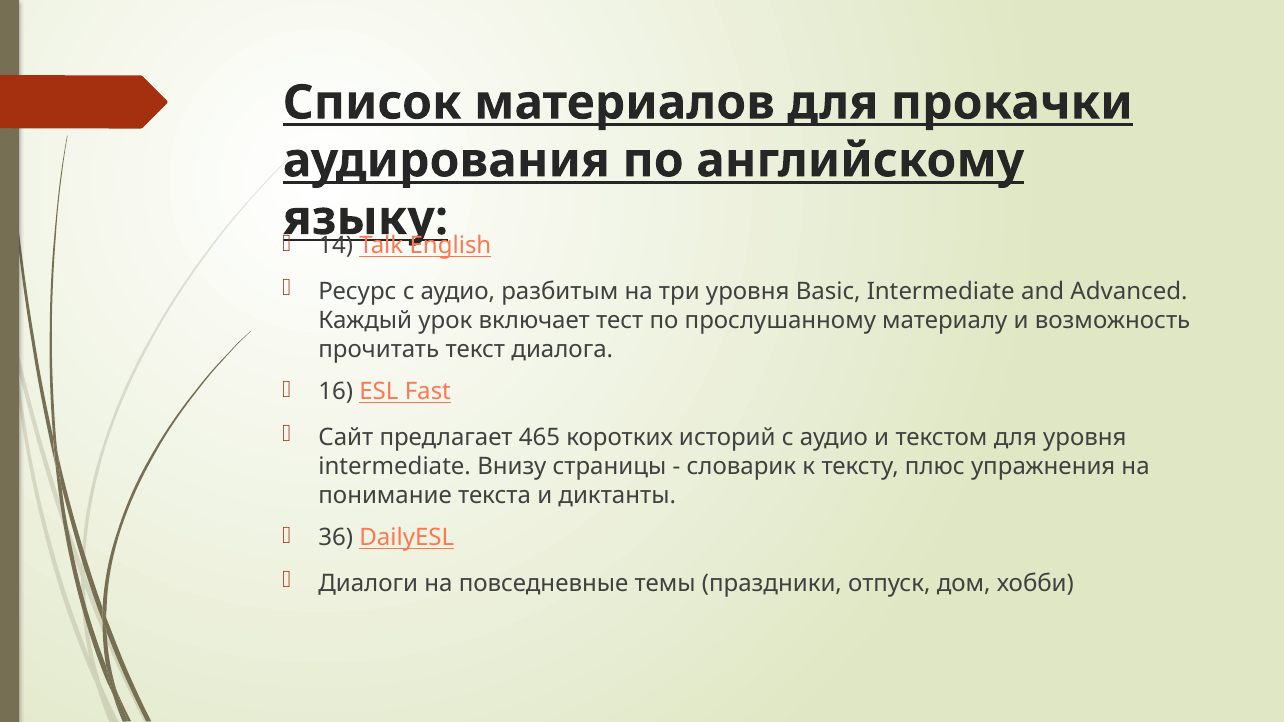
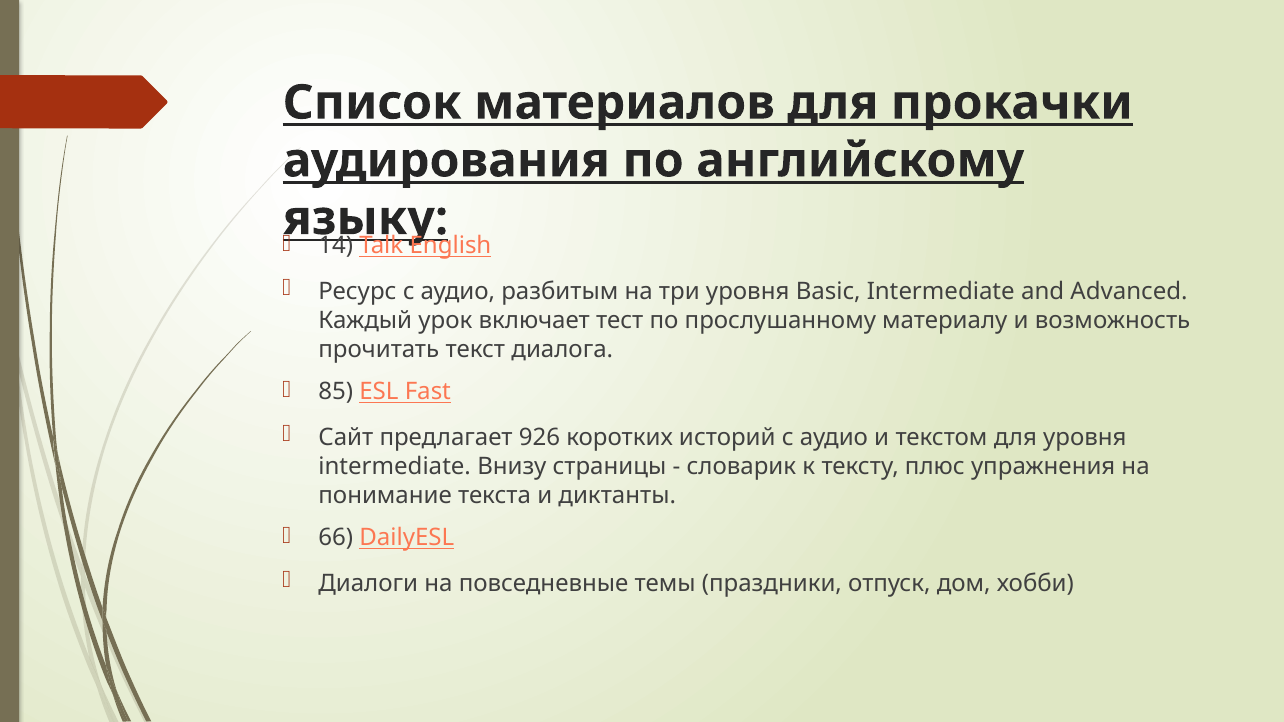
16: 16 -> 85
465: 465 -> 926
36: 36 -> 66
